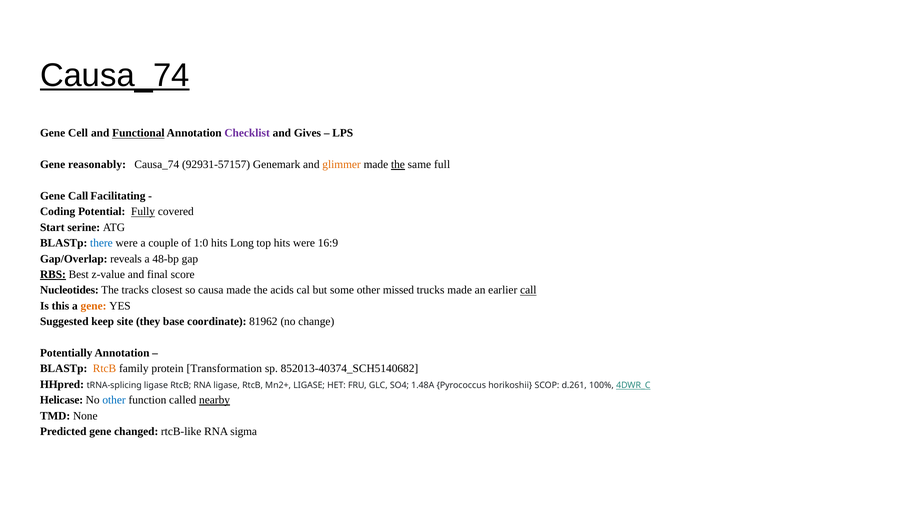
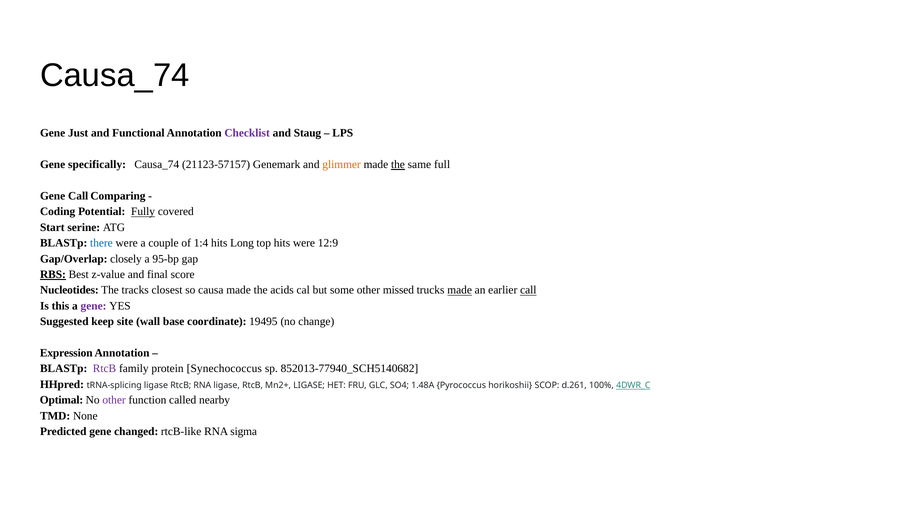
Causa_74 at (115, 75) underline: present -> none
Cell: Cell -> Just
Functional underline: present -> none
Gives: Gives -> Staug
reasonably: reasonably -> specifically
92931-57157: 92931-57157 -> 21123-57157
Facilitating: Facilitating -> Comparing
1:0: 1:0 -> 1:4
16:9: 16:9 -> 12:9
reveals: reveals -> closely
48-bp: 48-bp -> 95-bp
made at (460, 290) underline: none -> present
gene at (94, 306) colour: orange -> purple
they: they -> wall
81962: 81962 -> 19495
Potentially: Potentially -> Expression
RtcB at (105, 369) colour: orange -> purple
Transformation: Transformation -> Synechococcus
852013-40374_SCH5140682: 852013-40374_SCH5140682 -> 852013-77940_SCH5140682
Helicase: Helicase -> Optimal
other at (114, 400) colour: blue -> purple
nearby underline: present -> none
